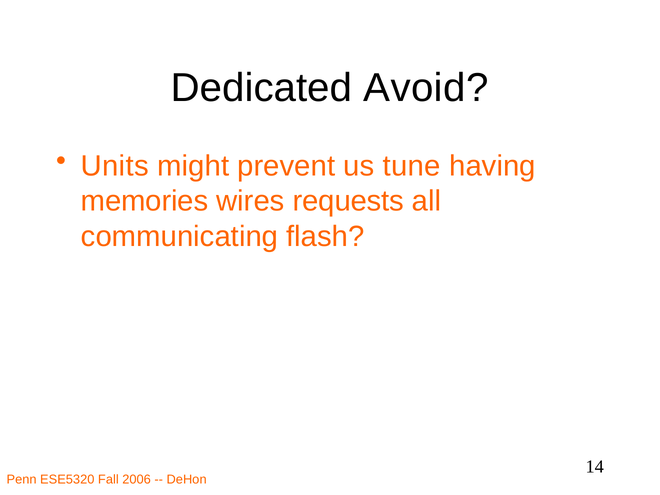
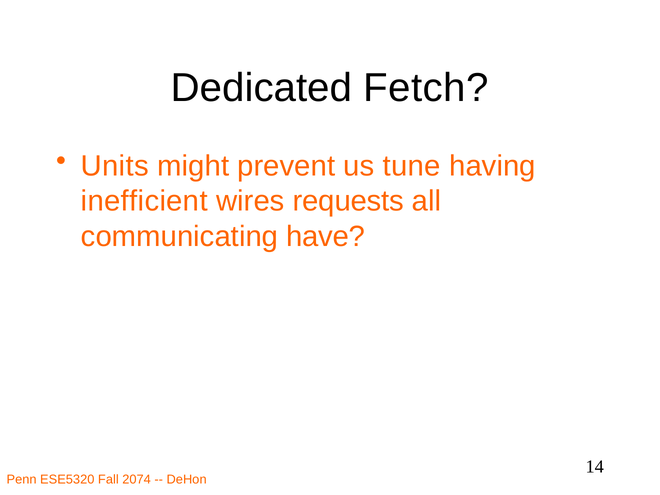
Avoid: Avoid -> Fetch
memories: memories -> inefficient
flash: flash -> have
2006: 2006 -> 2074
